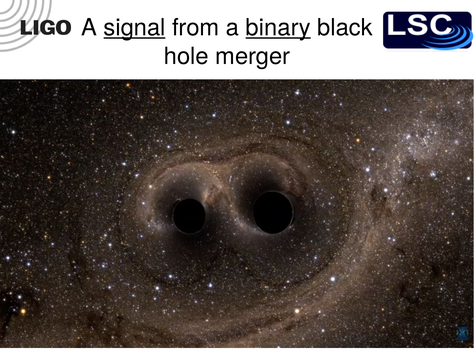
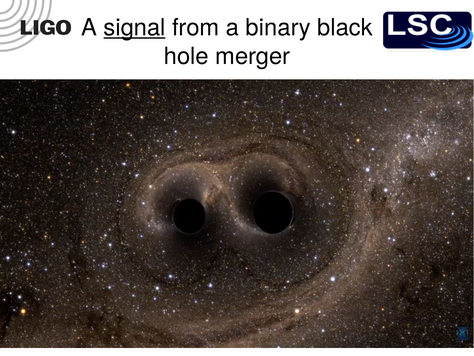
binary underline: present -> none
